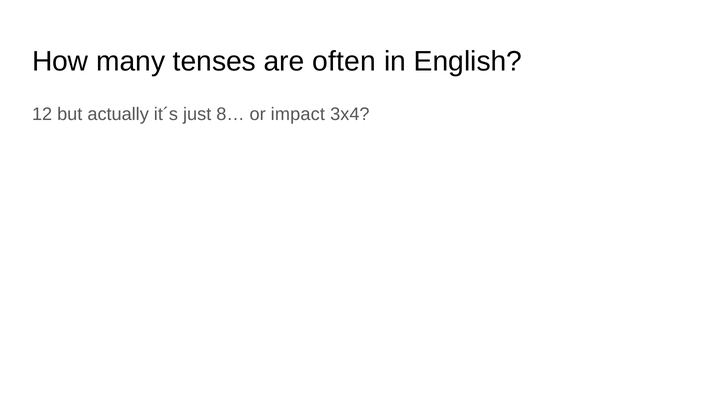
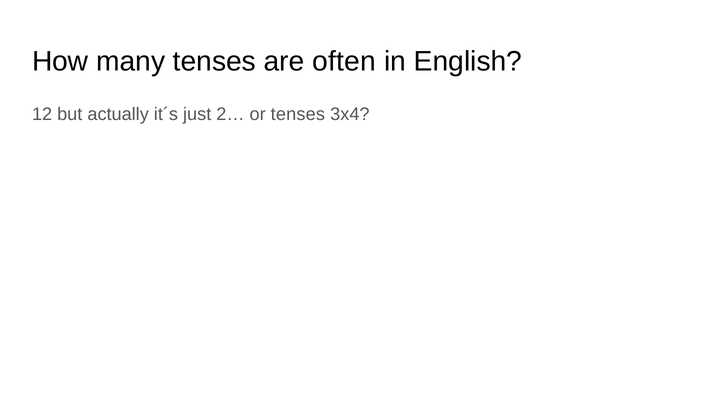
8…: 8… -> 2…
or impact: impact -> tenses
